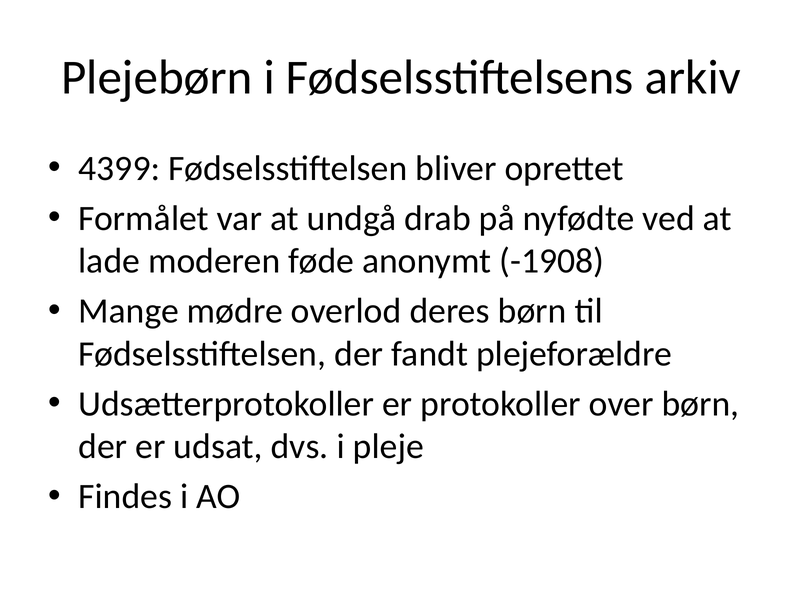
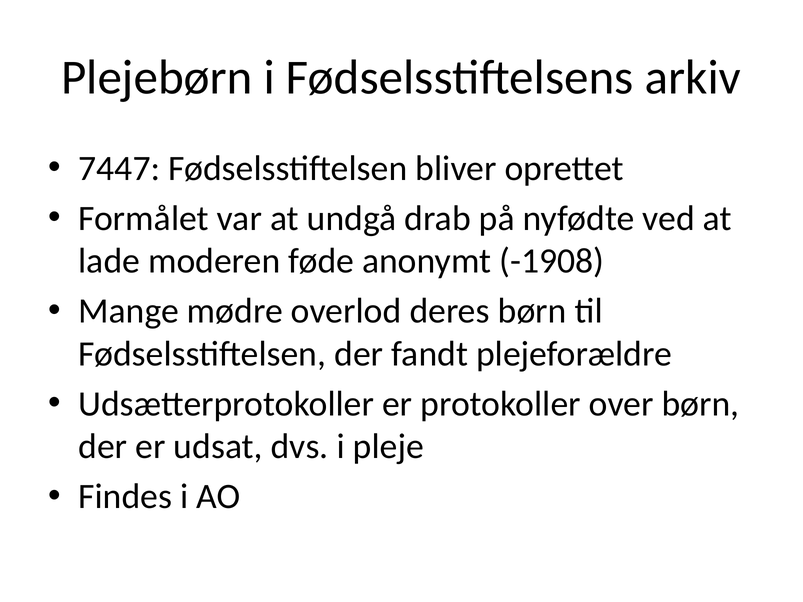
4399: 4399 -> 7447
